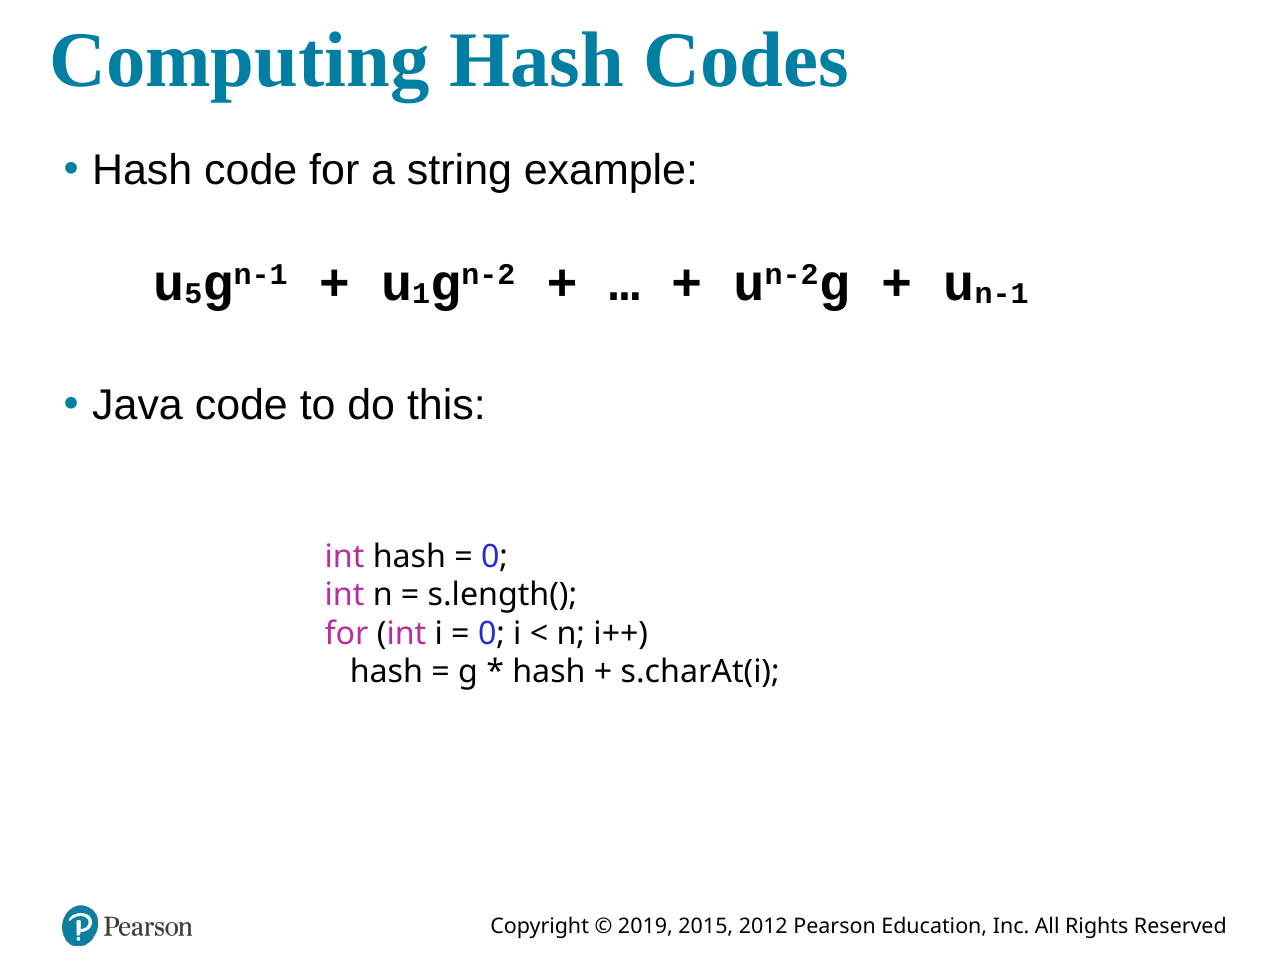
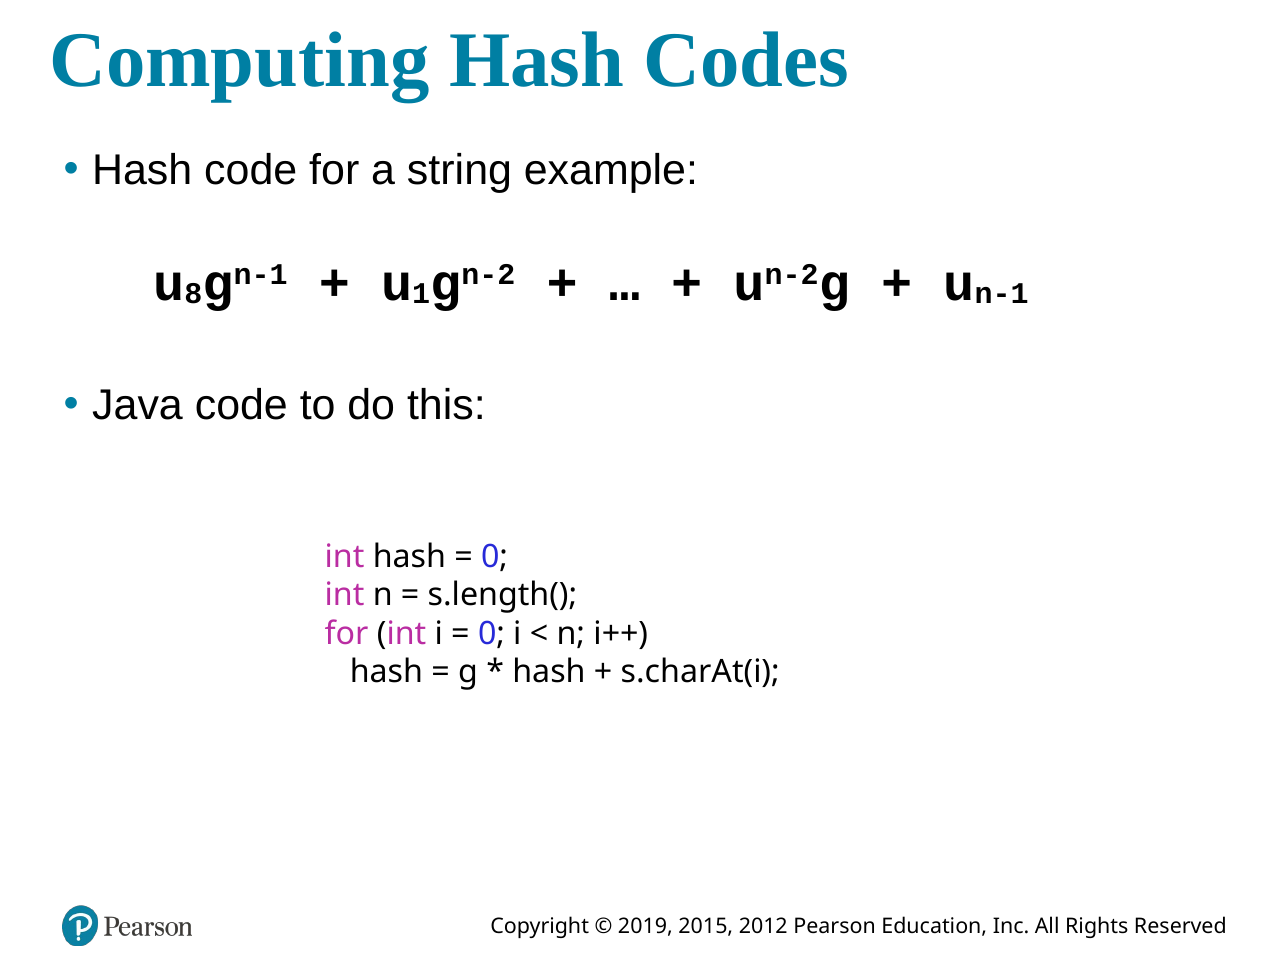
5: 5 -> 8
